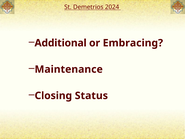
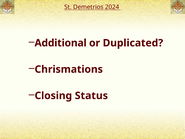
Embracing: Embracing -> Duplicated
Maintenance: Maintenance -> Chrismations
